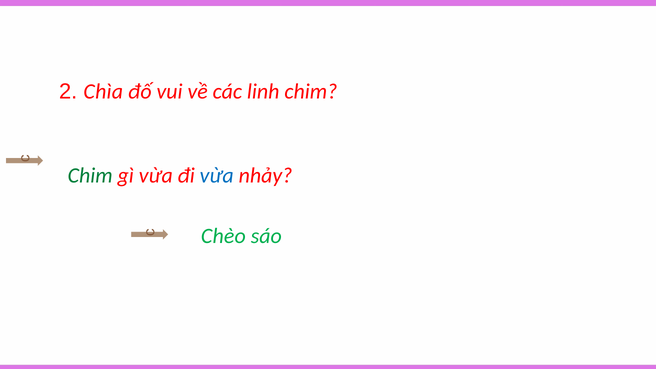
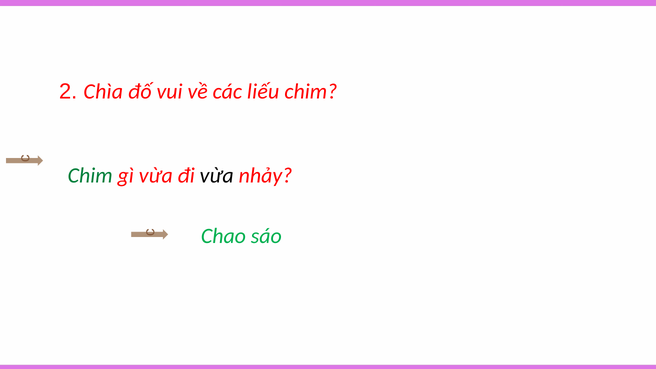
linh: linh -> liếu
vừa at (217, 176) colour: blue -> black
Chèo: Chèo -> Chao
